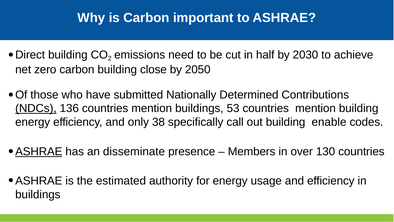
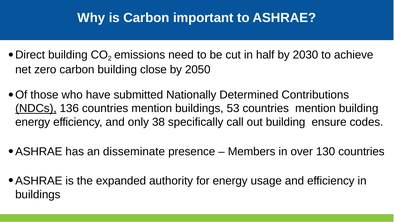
enable: enable -> ensure
ASHRAE at (39, 151) underline: present -> none
estimated: estimated -> expanded
